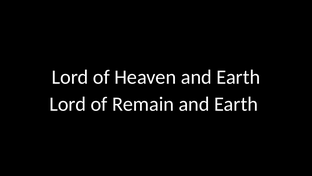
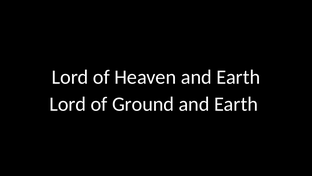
Remain: Remain -> Ground
